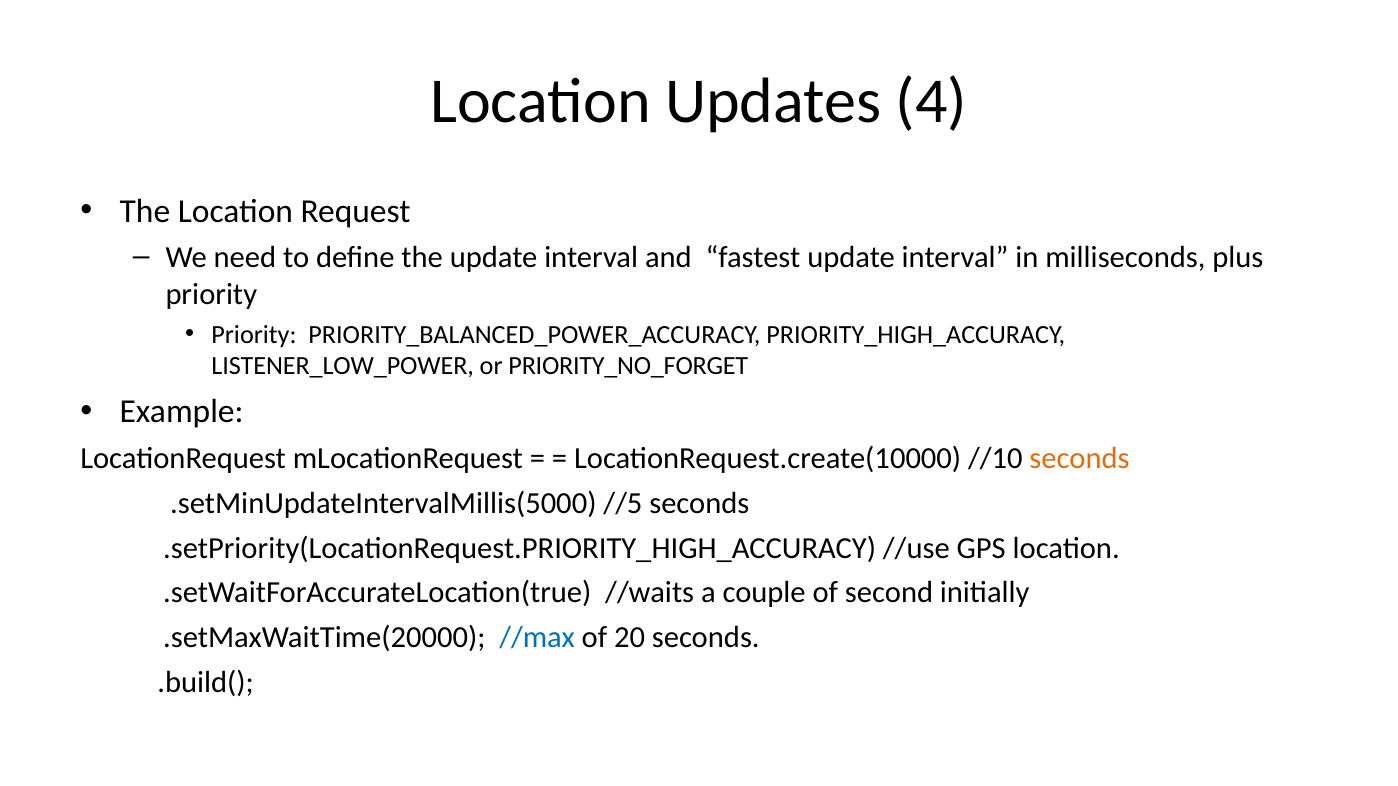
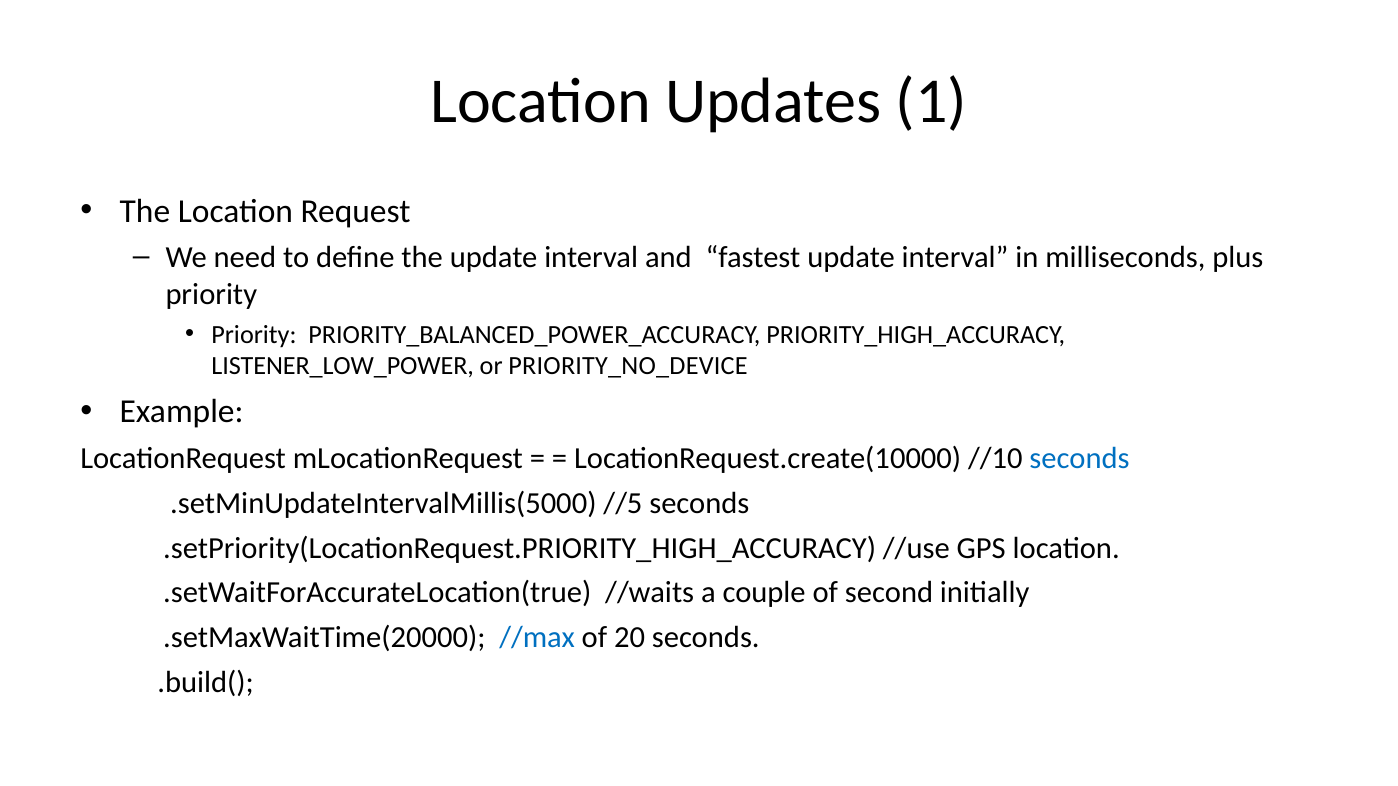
4: 4 -> 1
PRIORITY_NO_FORGET: PRIORITY_NO_FORGET -> PRIORITY_NO_DEVICE
seconds at (1080, 459) colour: orange -> blue
